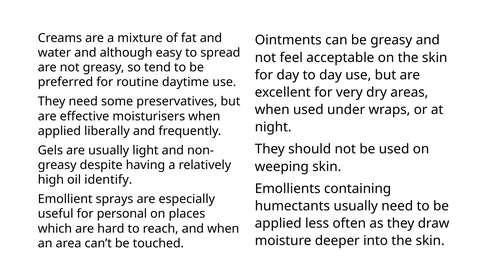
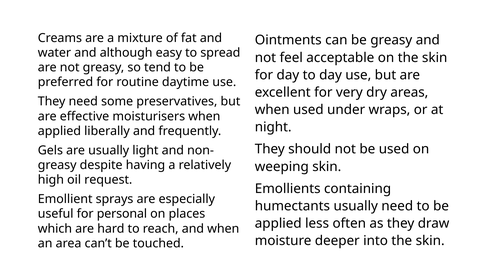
identify: identify -> request
